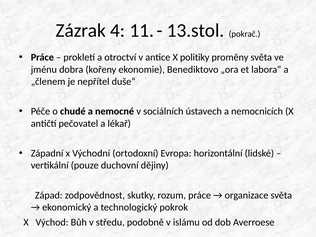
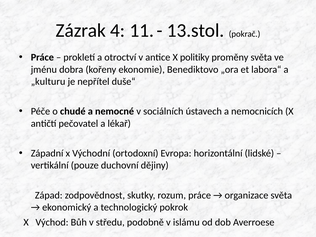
„členem: „členem -> „kulturu
